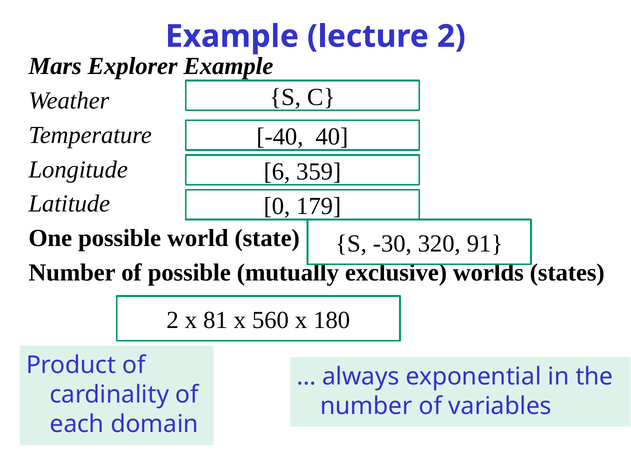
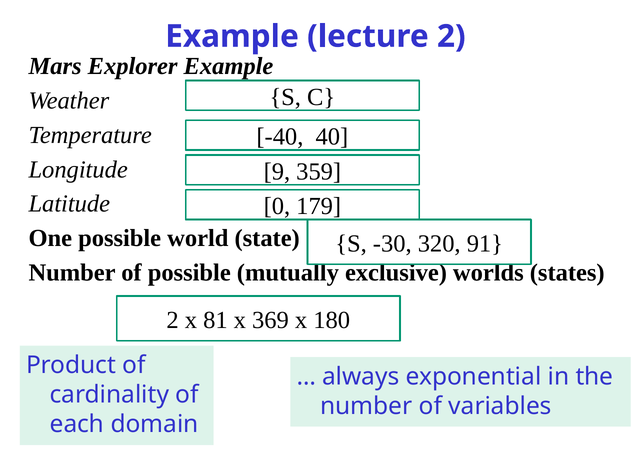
6: 6 -> 9
560: 560 -> 369
